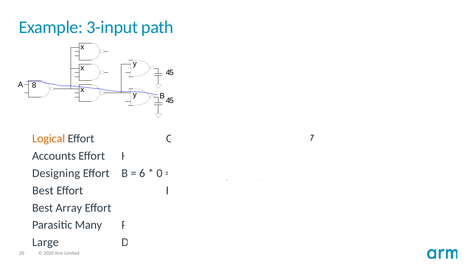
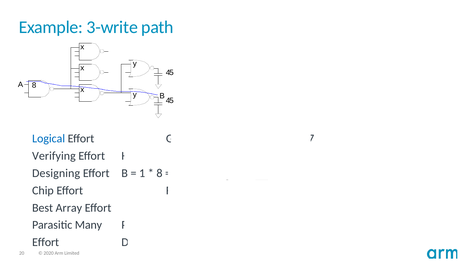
3-input: 3-input -> 3-write
Logical colour: orange -> blue
Accounts: Accounts -> Verifying
6 at (142, 173): 6 -> 1
0 at (159, 173): 0 -> 8
Best at (43, 190): Best -> Chip
Large at (45, 242): Large -> Effort
